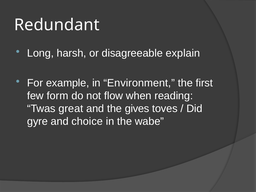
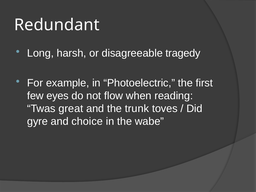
explain: explain -> tragedy
Environment: Environment -> Photoelectric
form: form -> eyes
gives: gives -> trunk
